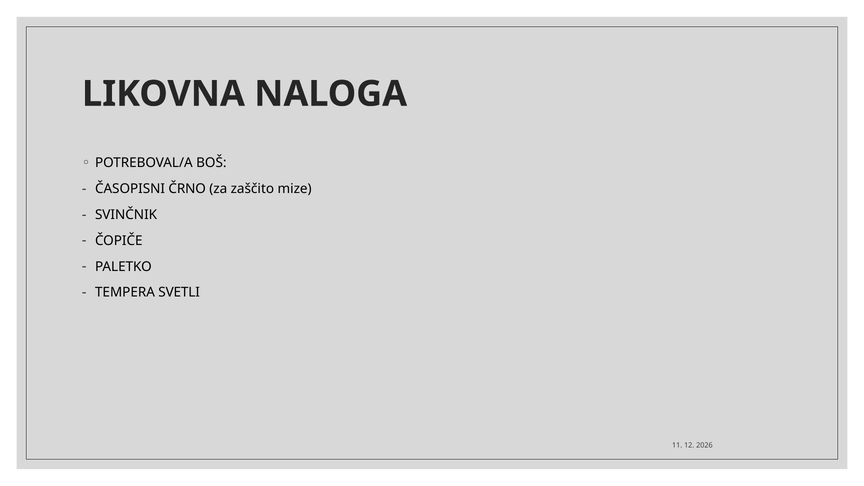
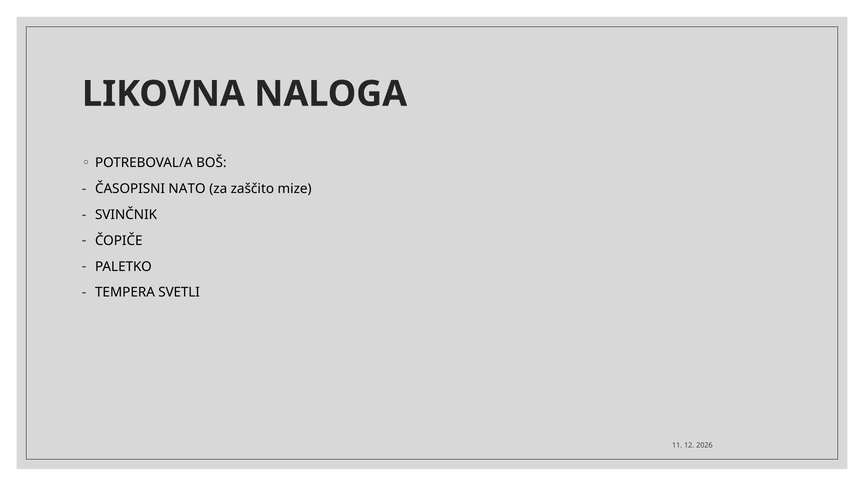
ČRNO: ČRNO -> NATO
